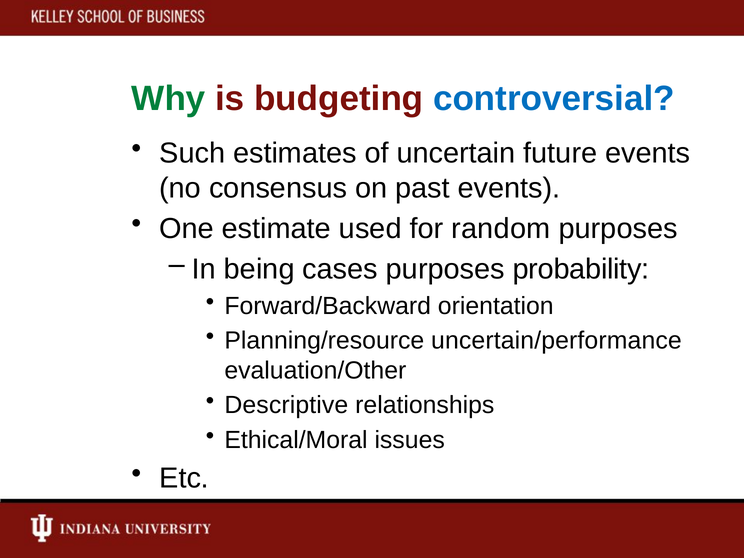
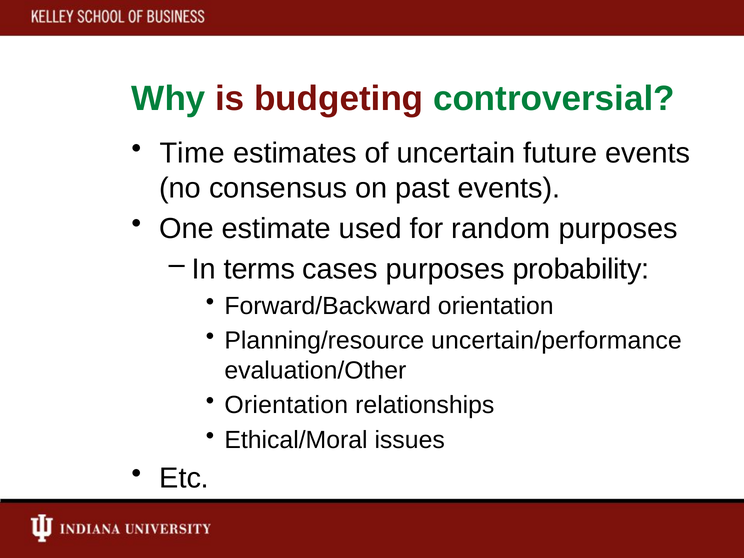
controversial colour: blue -> green
Such: Such -> Time
being: being -> terms
Descriptive at (286, 405): Descriptive -> Orientation
